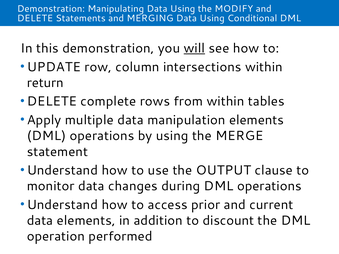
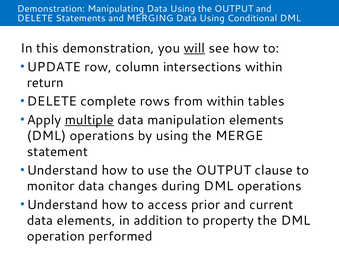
Using the MODIFY: MODIFY -> OUTPUT
multiple underline: none -> present
discount: discount -> property
